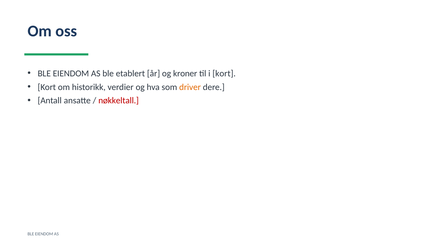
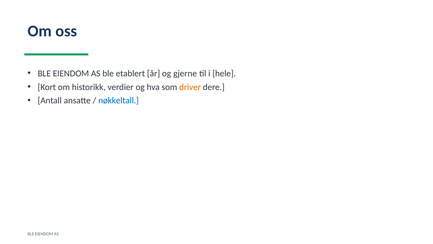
kroner: kroner -> gjerne
i kort: kort -> hele
nøkkeltall colour: red -> blue
